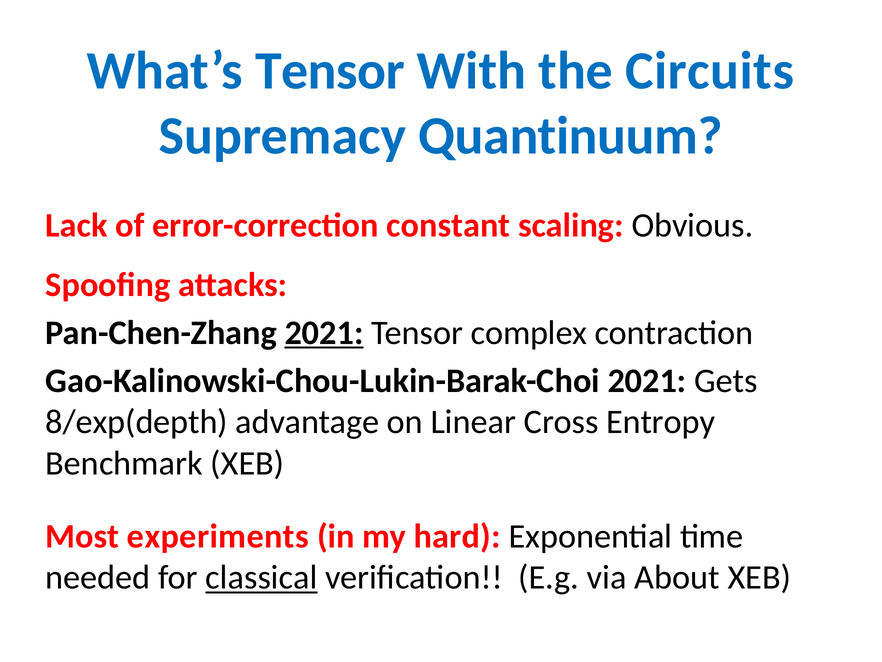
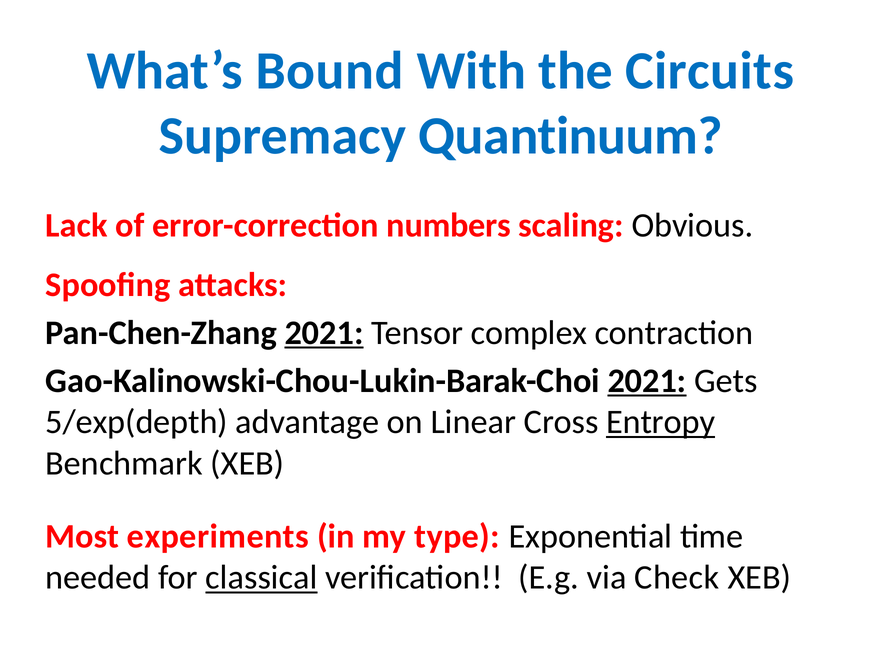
What’s Tensor: Tensor -> Bound
constant: constant -> numbers
2021 at (647, 381) underline: none -> present
8/exp(depth: 8/exp(depth -> 5/exp(depth
Entropy underline: none -> present
hard: hard -> type
About: About -> Check
